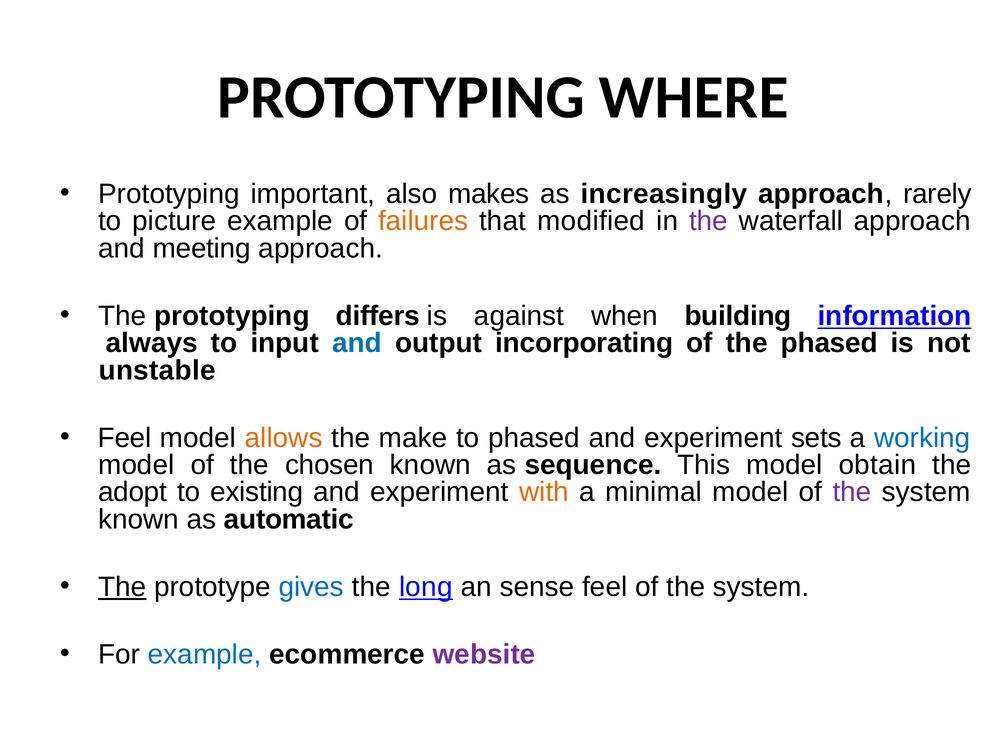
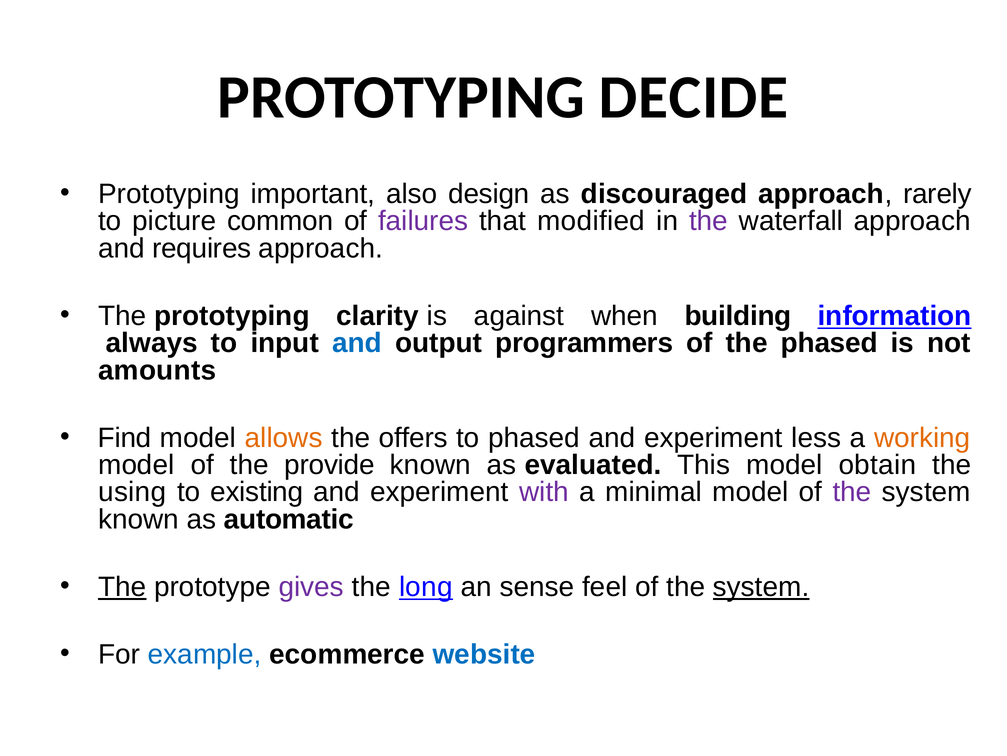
WHERE: WHERE -> DECIDE
makes: makes -> design
increasingly: increasingly -> discouraged
picture example: example -> common
failures colour: orange -> purple
meeting: meeting -> requires
differs: differs -> clarity
incorporating: incorporating -> programmers
unstable: unstable -> amounts
Feel at (125, 437): Feel -> Find
make: make -> offers
sets: sets -> less
working colour: blue -> orange
chosen: chosen -> provide
sequence: sequence -> evaluated
adopt: adopt -> using
with colour: orange -> purple
gives colour: blue -> purple
system at (761, 586) underline: none -> present
website colour: purple -> blue
